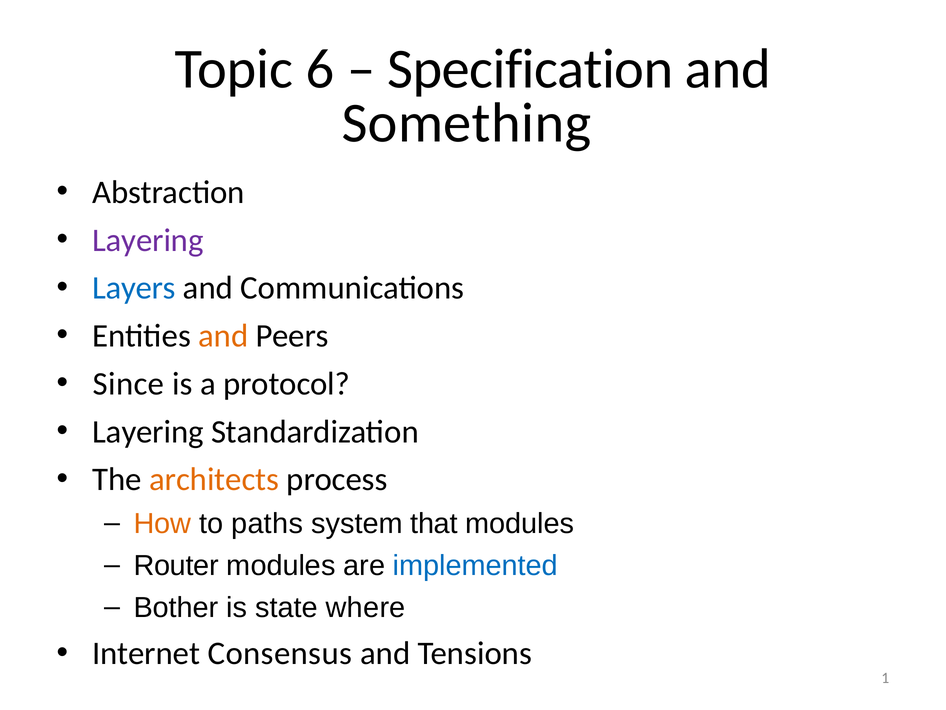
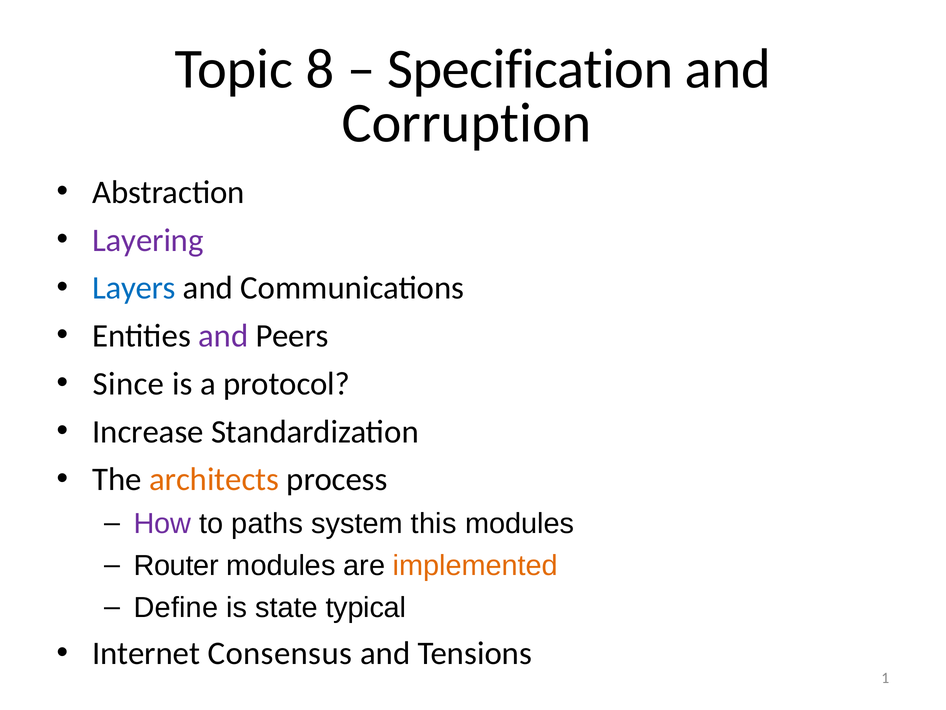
6: 6 -> 8
Something: Something -> Corruption
and at (223, 336) colour: orange -> purple
Layering at (148, 431): Layering -> Increase
How colour: orange -> purple
that: that -> this
implemented colour: blue -> orange
Bother: Bother -> Define
where: where -> typical
